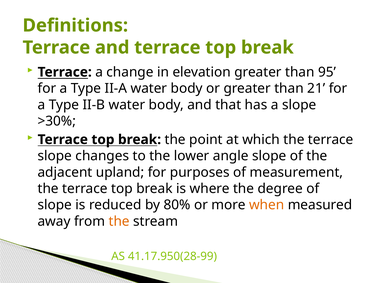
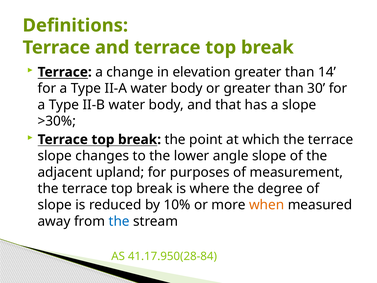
95: 95 -> 14
21: 21 -> 30
80%: 80% -> 10%
the at (119, 221) colour: orange -> blue
41.17.950(28-99: 41.17.950(28-99 -> 41.17.950(28-84
